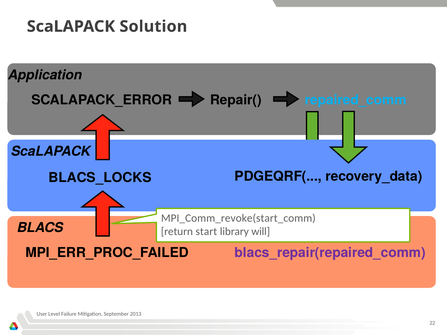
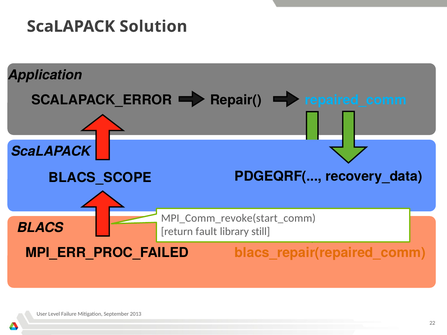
BLACS_LOCKS: BLACS_LOCKS -> BLACS_SCOPE
start: start -> fault
will: will -> still
blacs_repair(repaired_comm colour: purple -> orange
